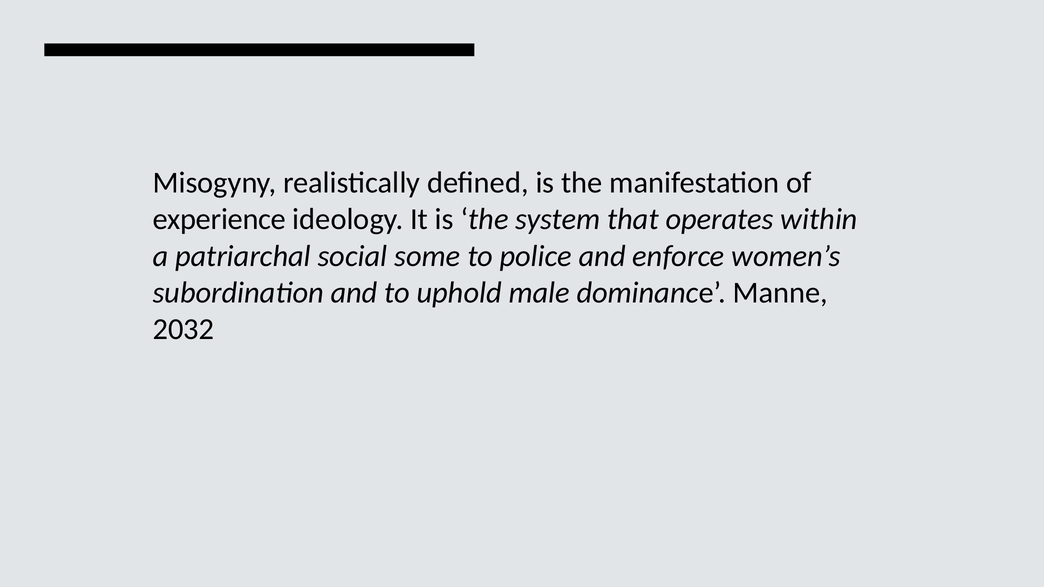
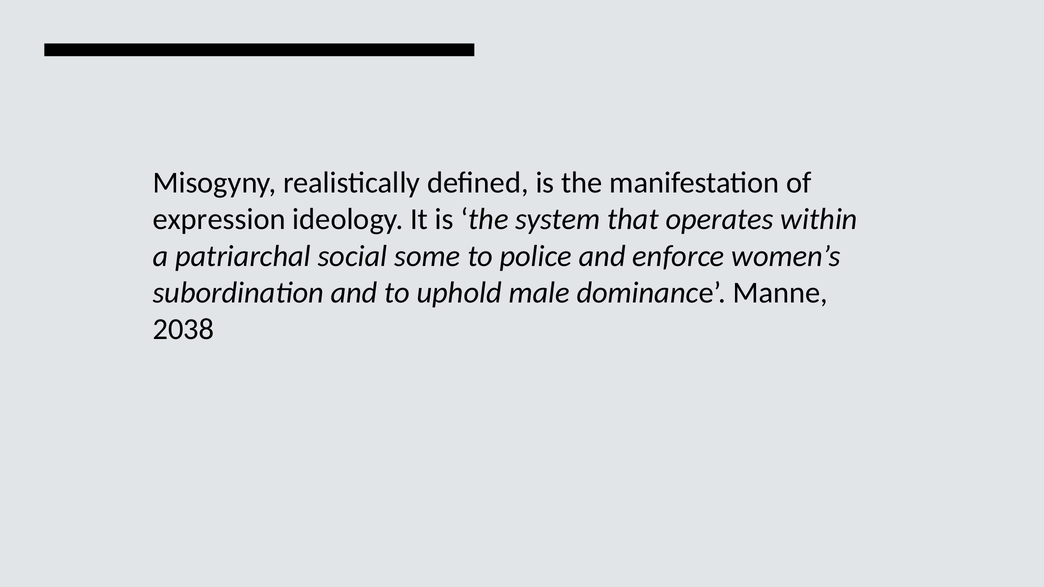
experience: experience -> expression
2032: 2032 -> 2038
